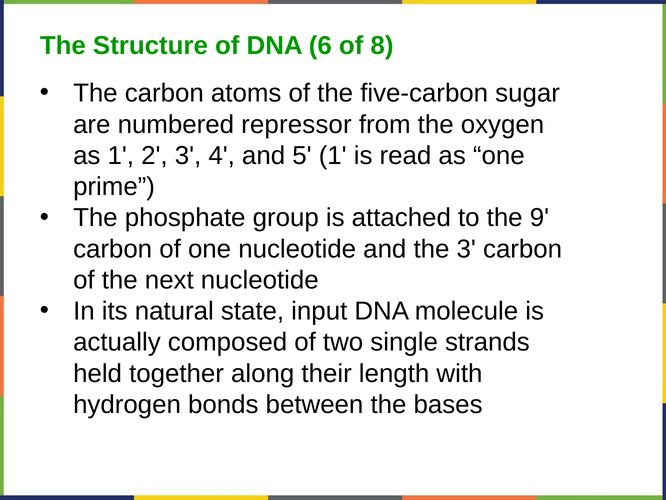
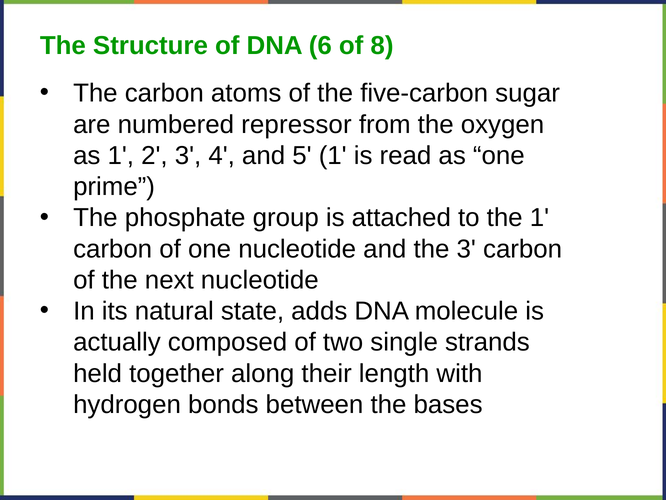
the 9: 9 -> 1
input: input -> adds
